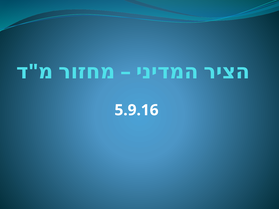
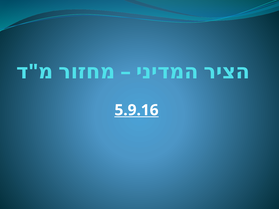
5.9.16 underline: none -> present
